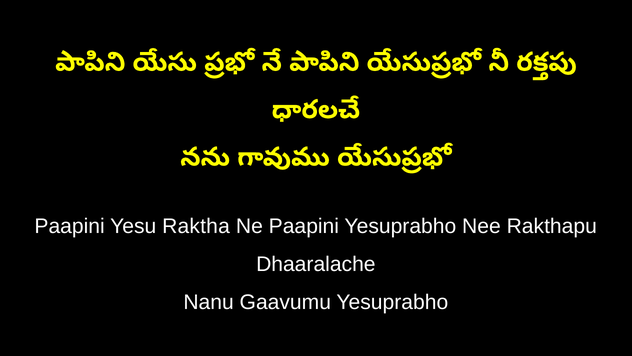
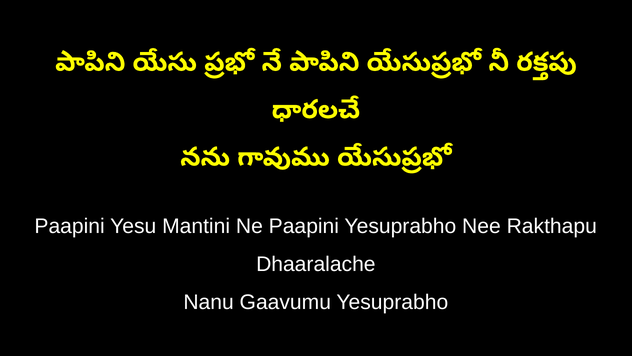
Raktha: Raktha -> Mantini
